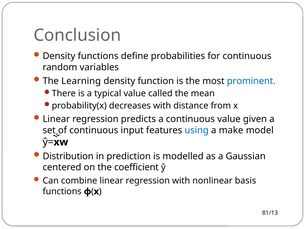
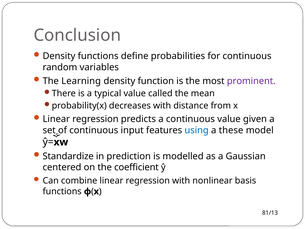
prominent colour: blue -> purple
make: make -> these
Distribution: Distribution -> Standardize
